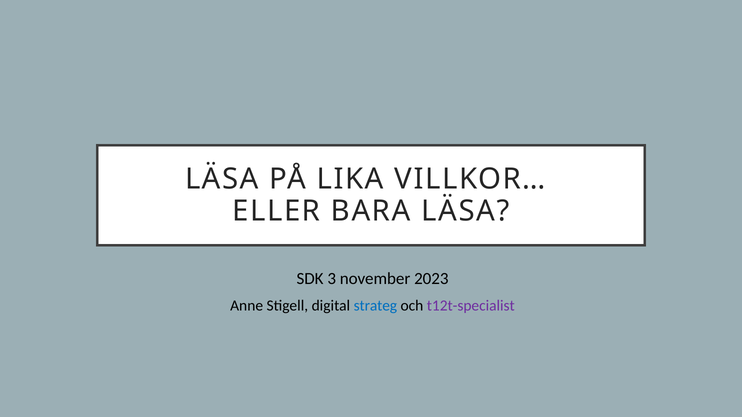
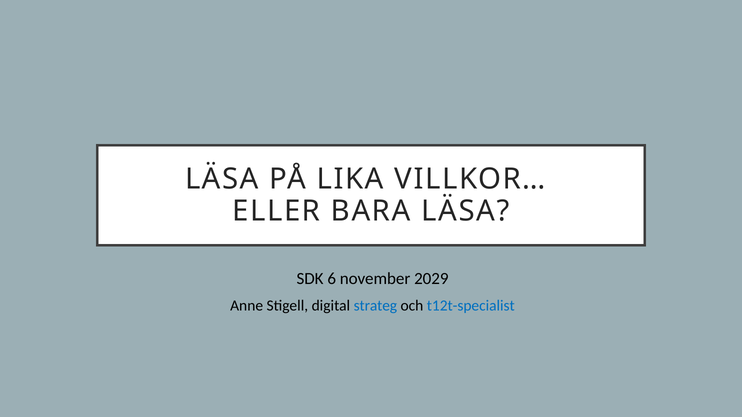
3: 3 -> 6
2023: 2023 -> 2029
t12t-specialist colour: purple -> blue
